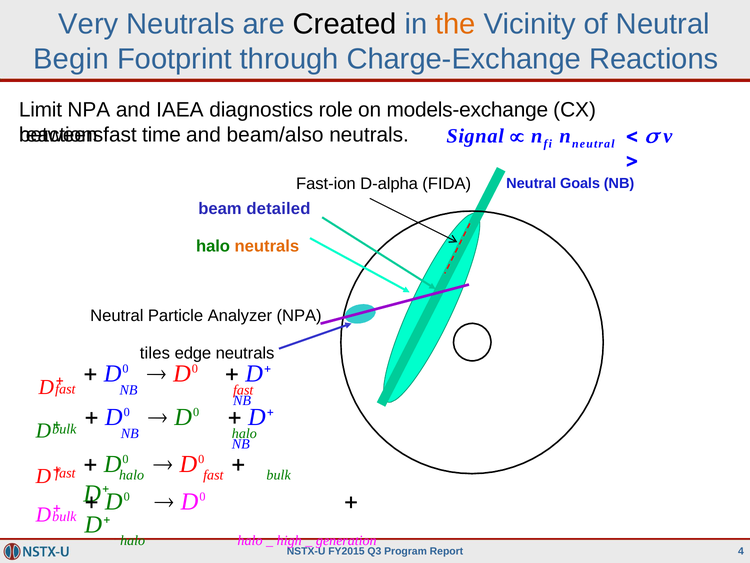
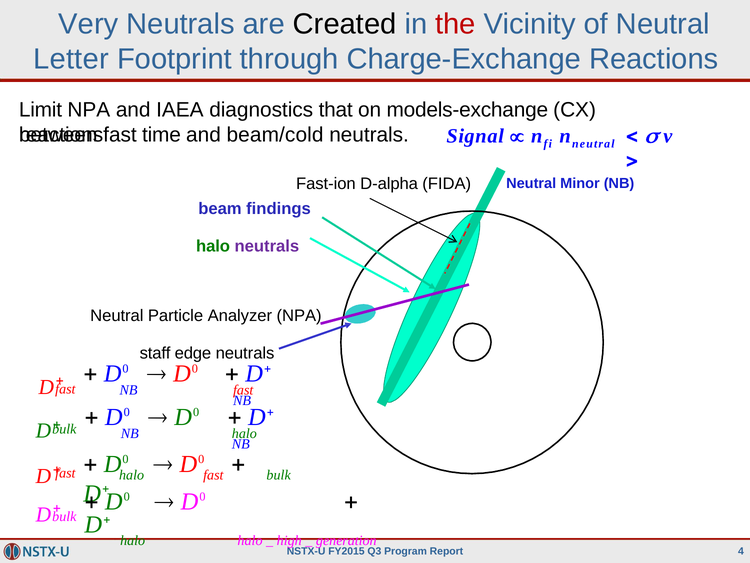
the colour: orange -> red
Begin: Begin -> Letter
role: role -> that
beam/also: beam/also -> beam/cold
Goals: Goals -> Minor
detailed: detailed -> findings
neutrals at (267, 246) colour: orange -> purple
tiles: tiles -> staff
